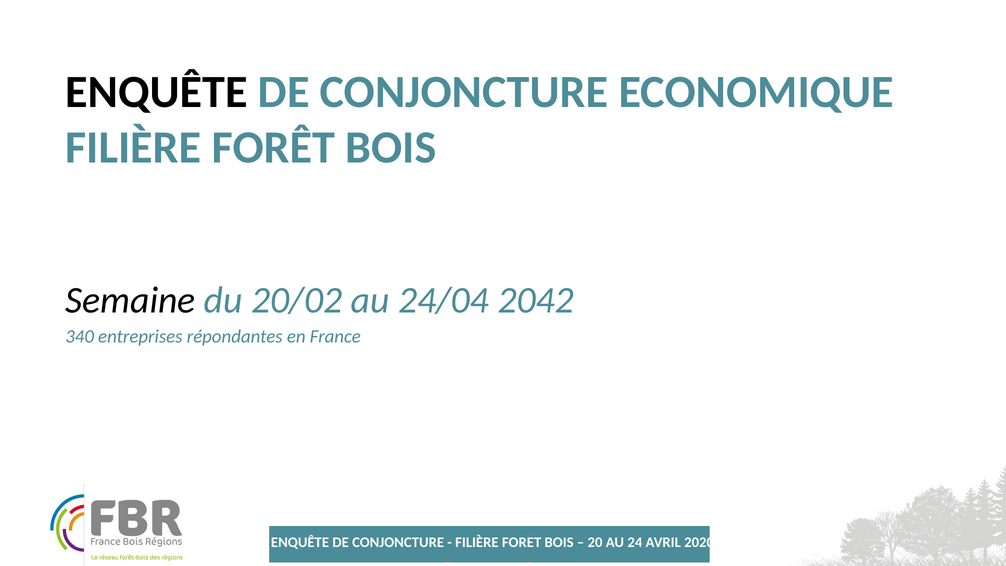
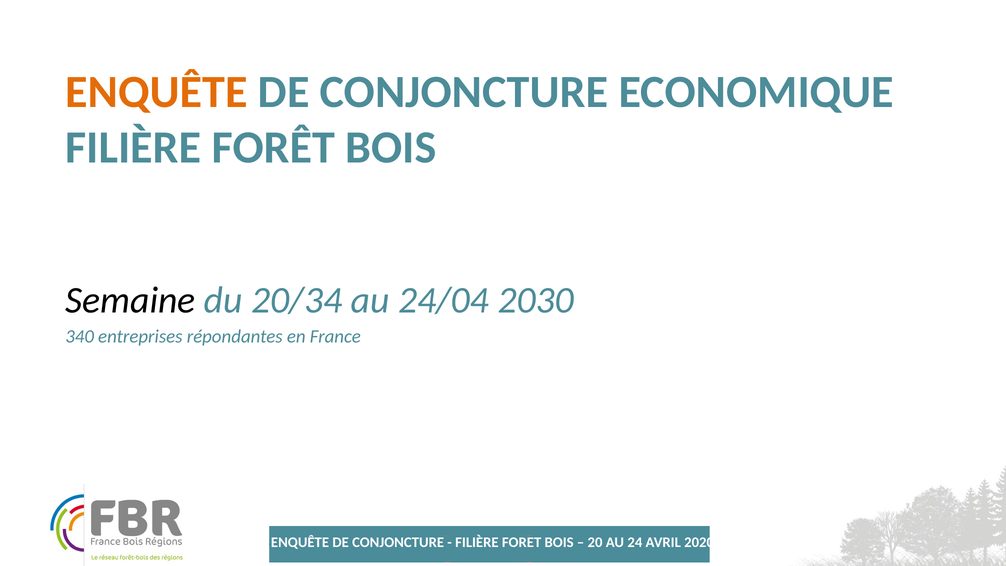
ENQUÊTE at (156, 92) colour: black -> orange
20/02: 20/02 -> 20/34
2042: 2042 -> 2030
